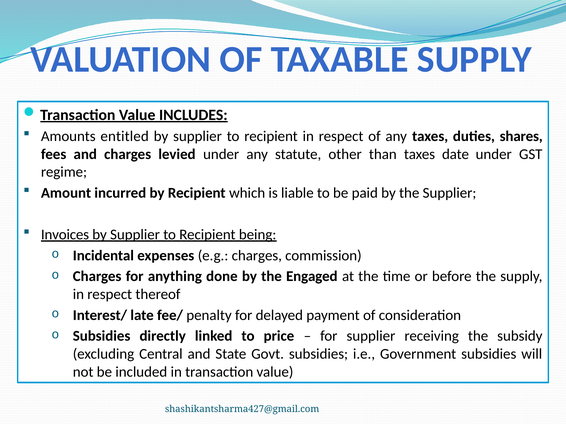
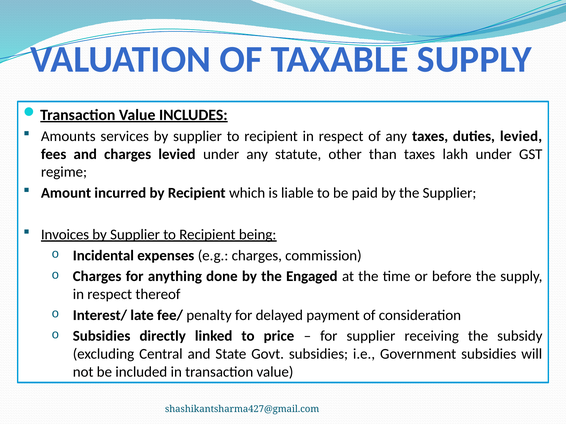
entitled: entitled -> services
duties shares: shares -> levied
date: date -> lakh
